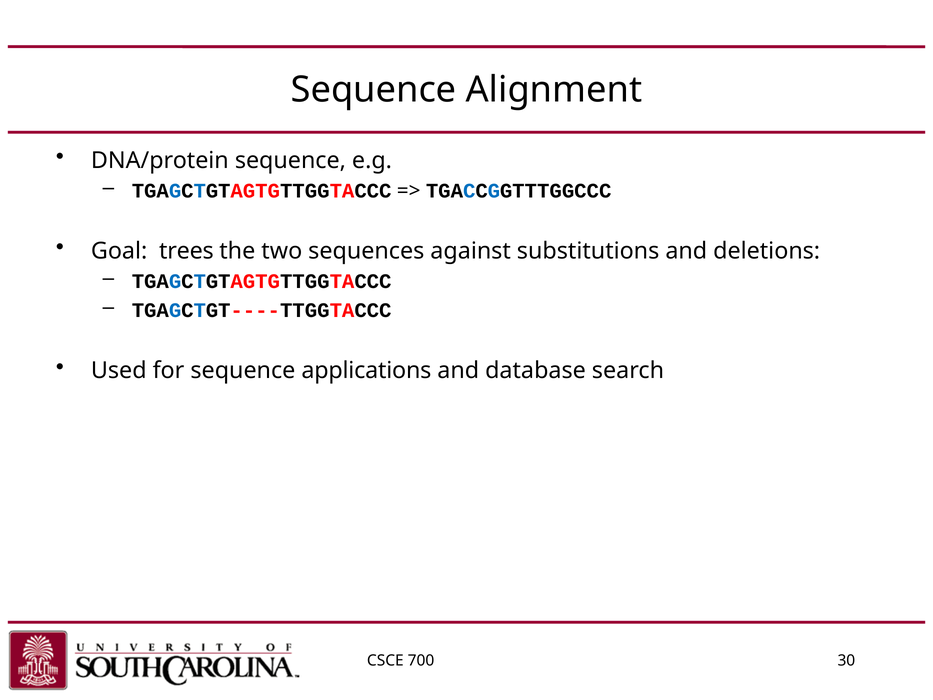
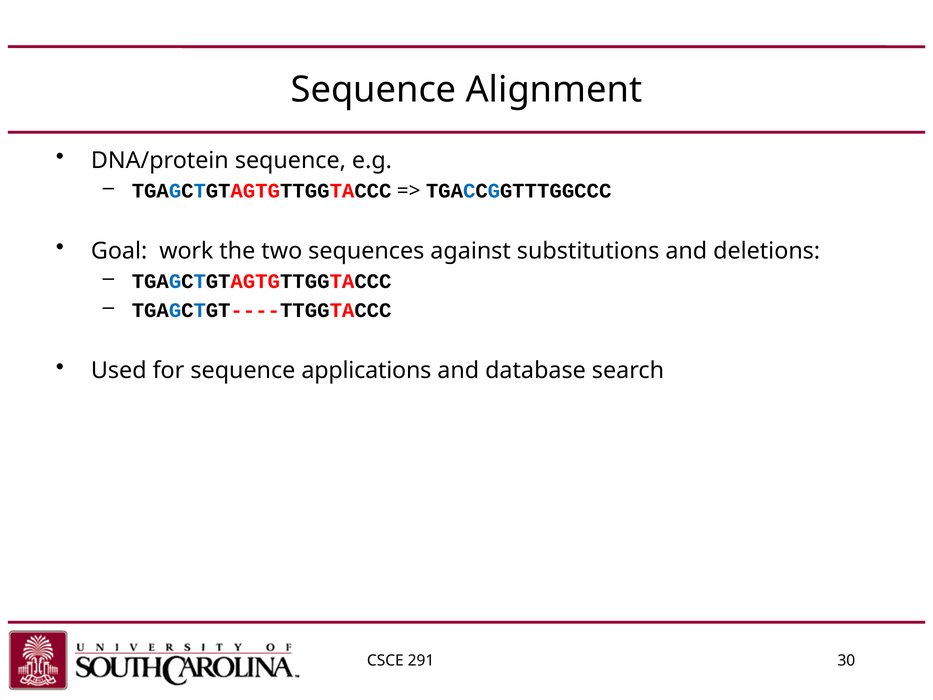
trees: trees -> work
700: 700 -> 291
